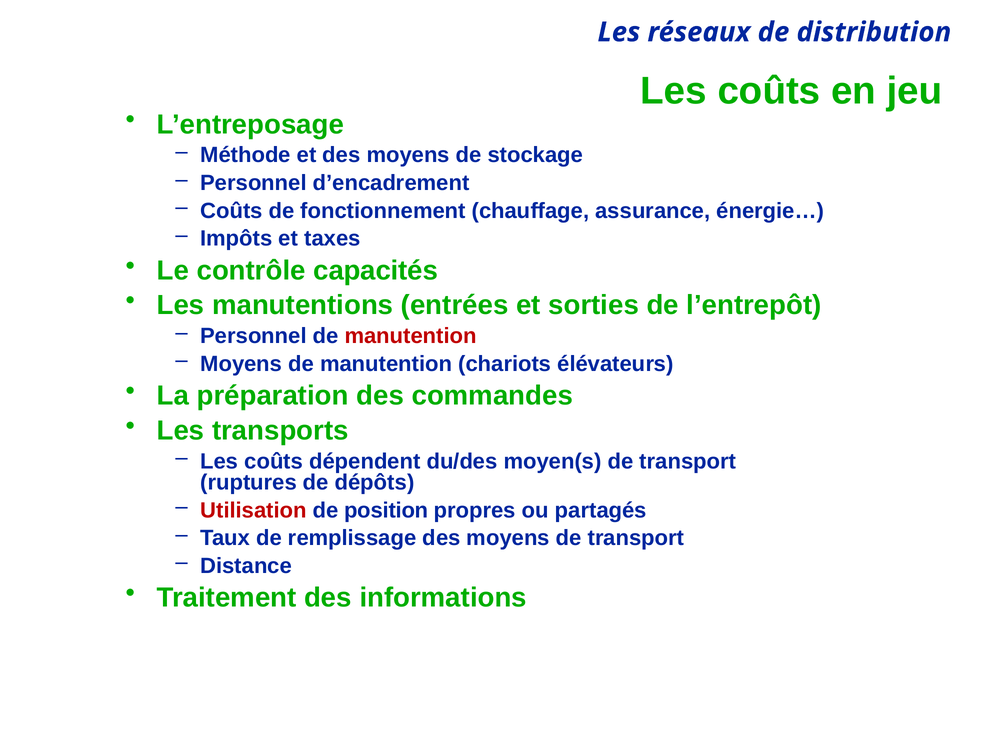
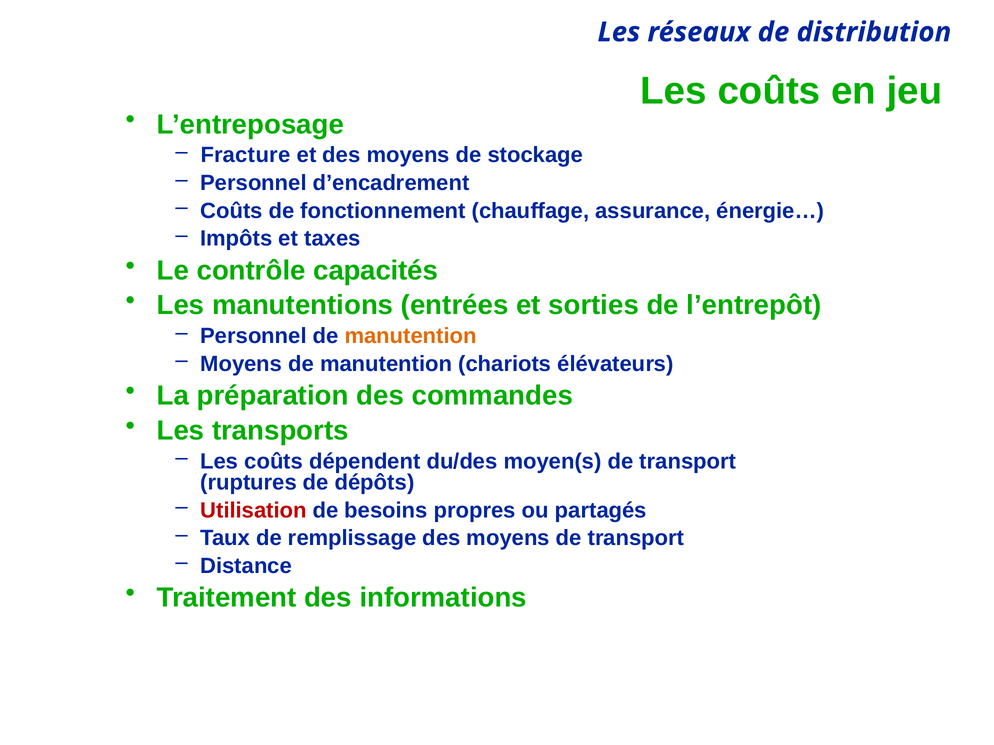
Méthode: Méthode -> Fracture
manutention at (411, 336) colour: red -> orange
position: position -> besoins
